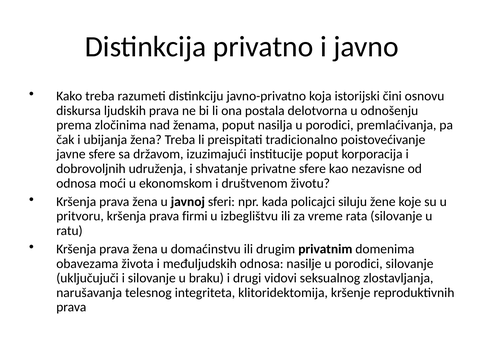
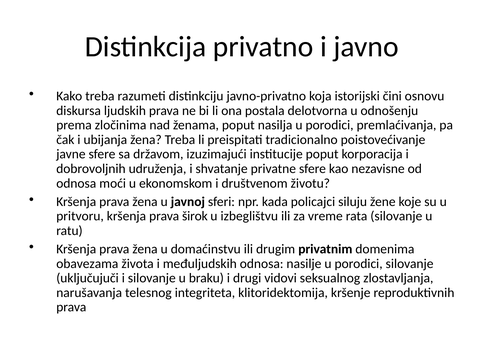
firmi: firmi -> širok
